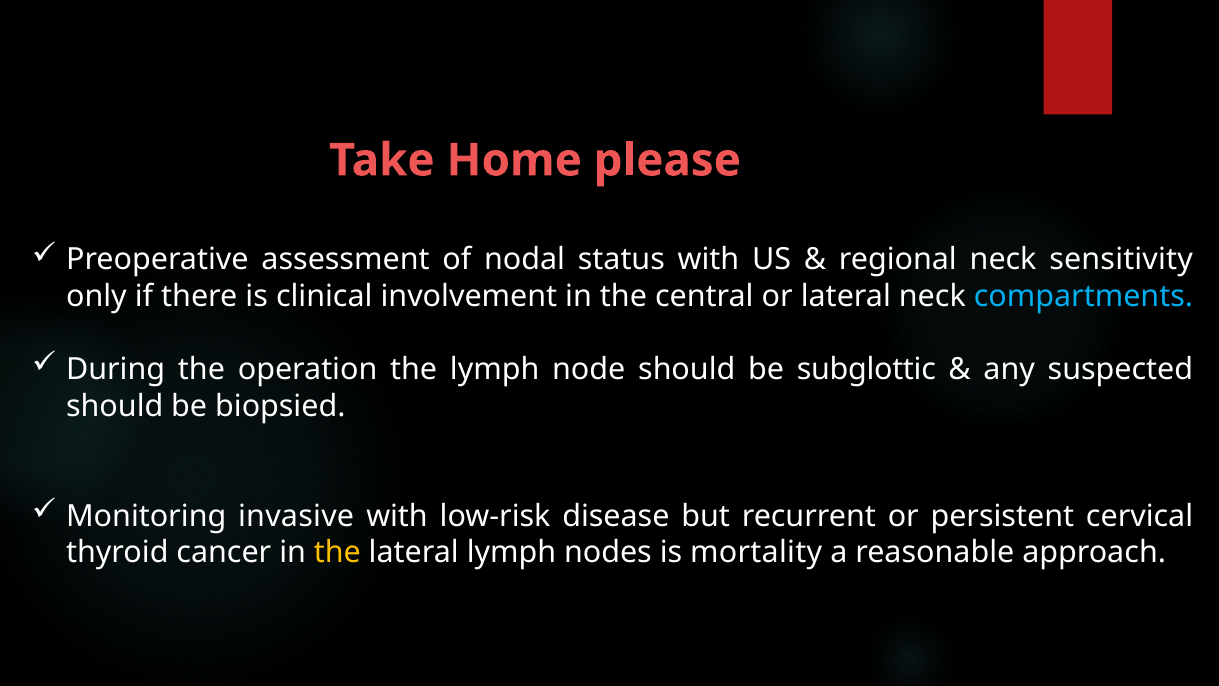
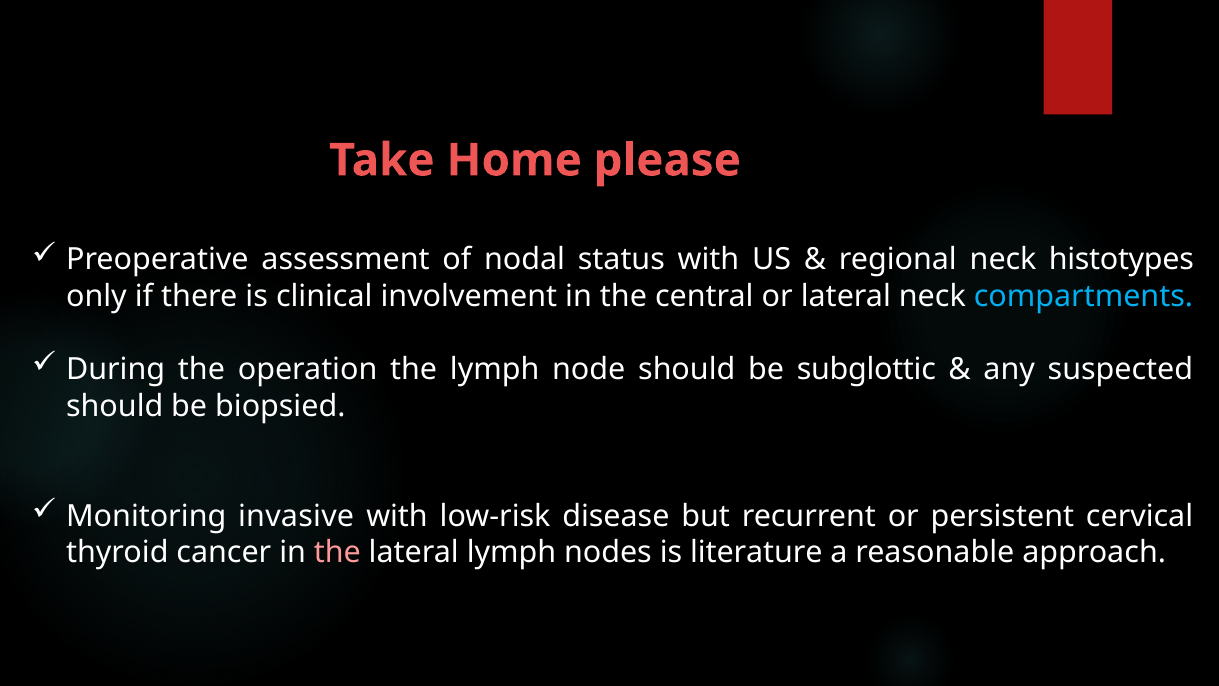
sensitivity: sensitivity -> histotypes
the at (337, 552) colour: yellow -> pink
mortality: mortality -> literature
